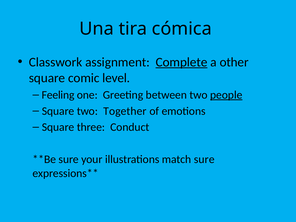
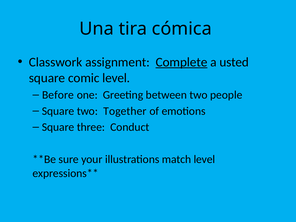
other: other -> usted
Feeling: Feeling -> Before
people underline: present -> none
match sure: sure -> level
